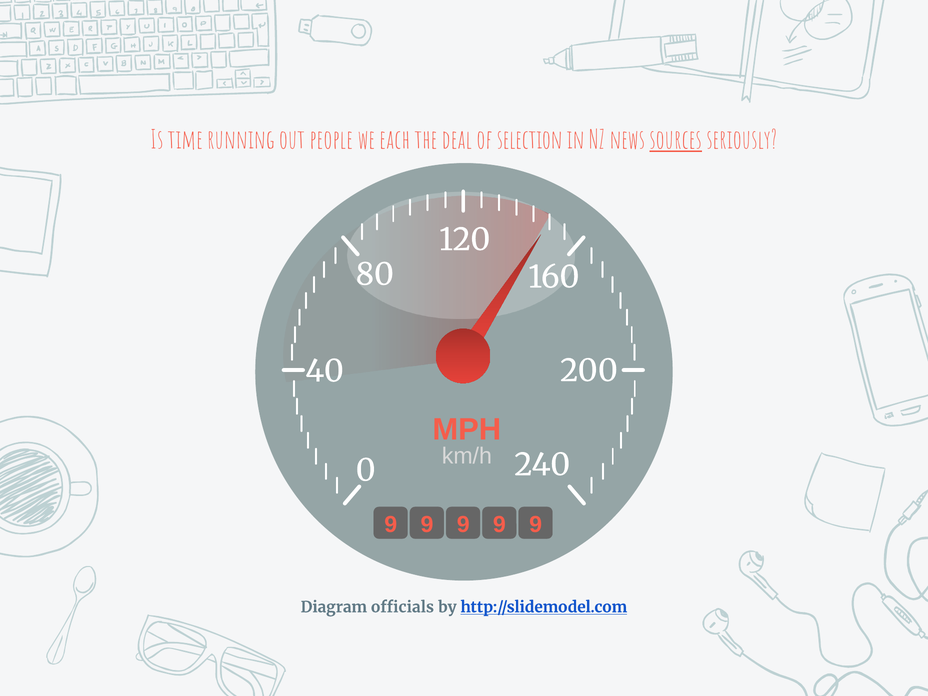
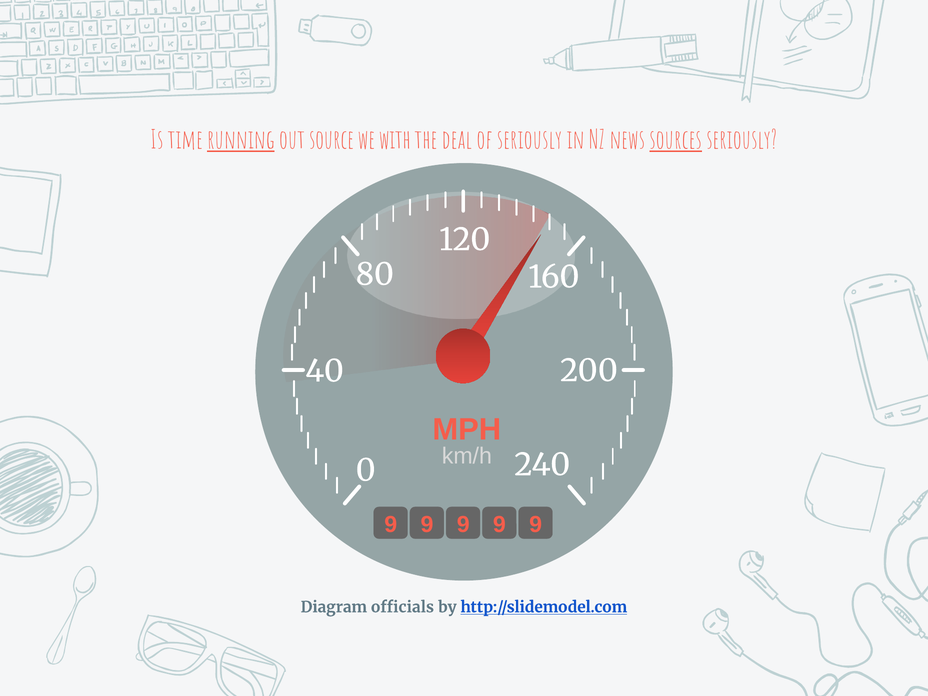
running underline: none -> present
people: people -> source
each: each -> with
of selection: selection -> seriously
